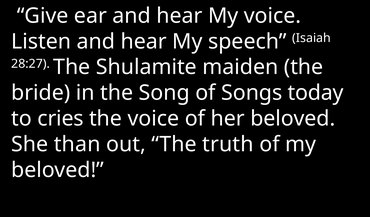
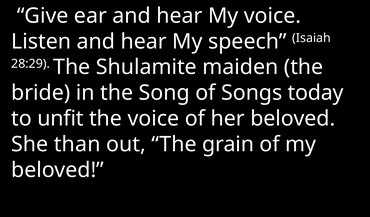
28:27: 28:27 -> 28:29
cries: cries -> unfit
truth: truth -> grain
